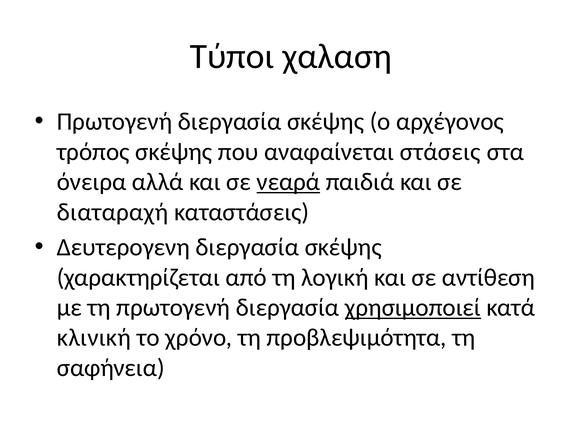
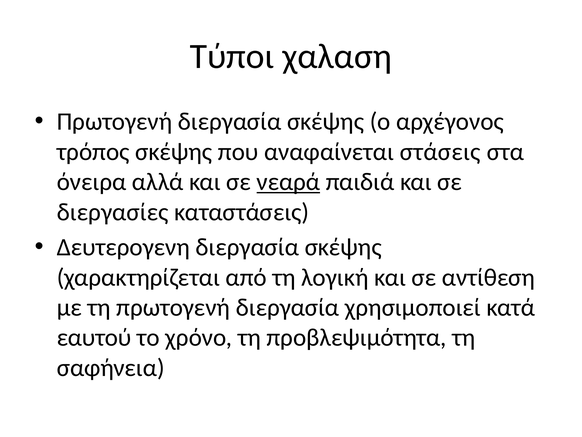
διαταραχή: διαταραχή -> διεργασίες
χρησιμοποιεί underline: present -> none
κλινική: κλινική -> εαυτού
